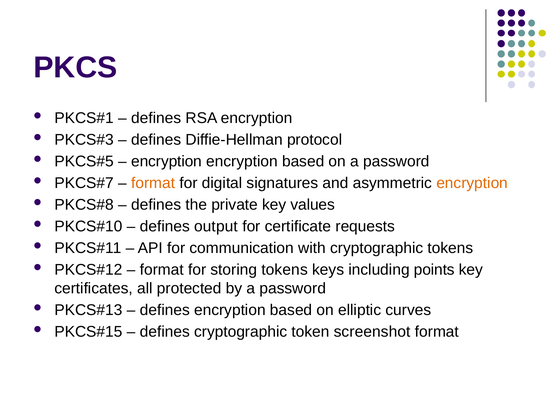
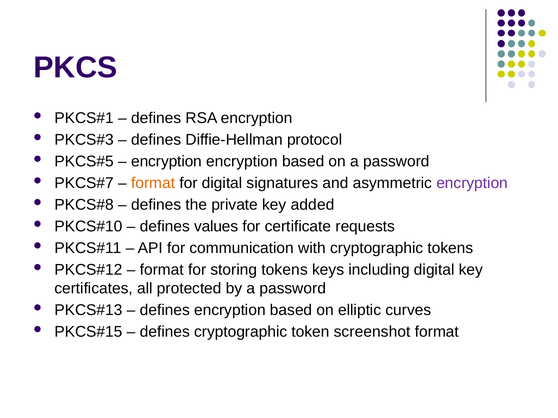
encryption at (472, 183) colour: orange -> purple
values: values -> added
output: output -> values
including points: points -> digital
